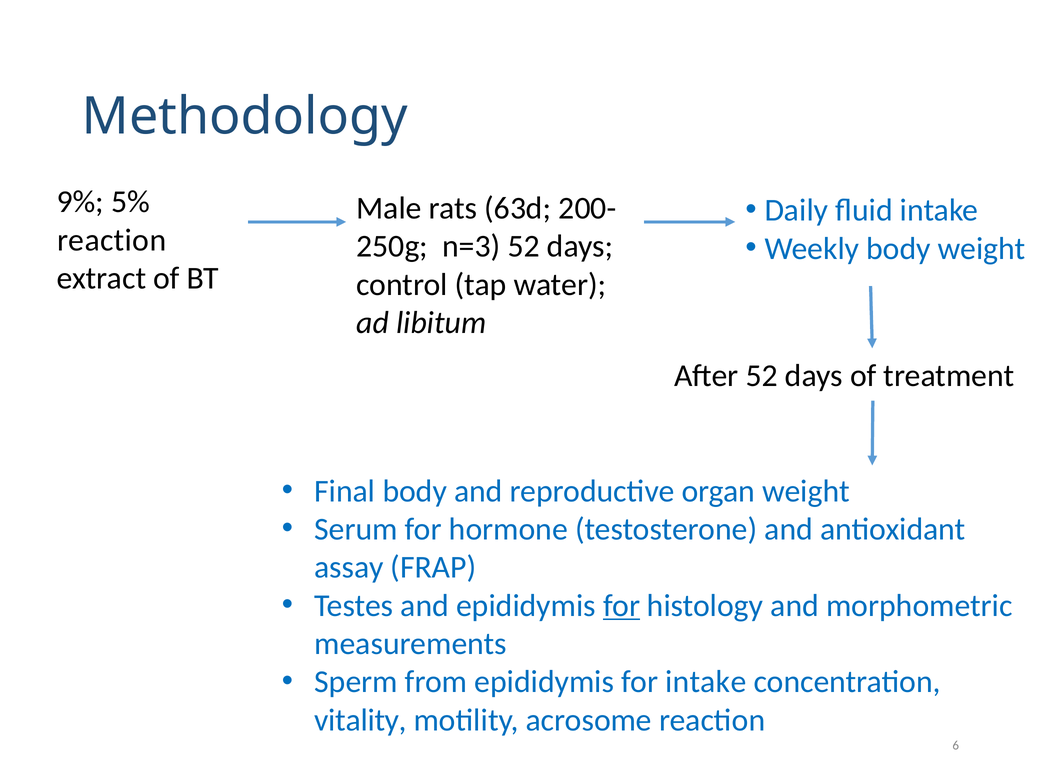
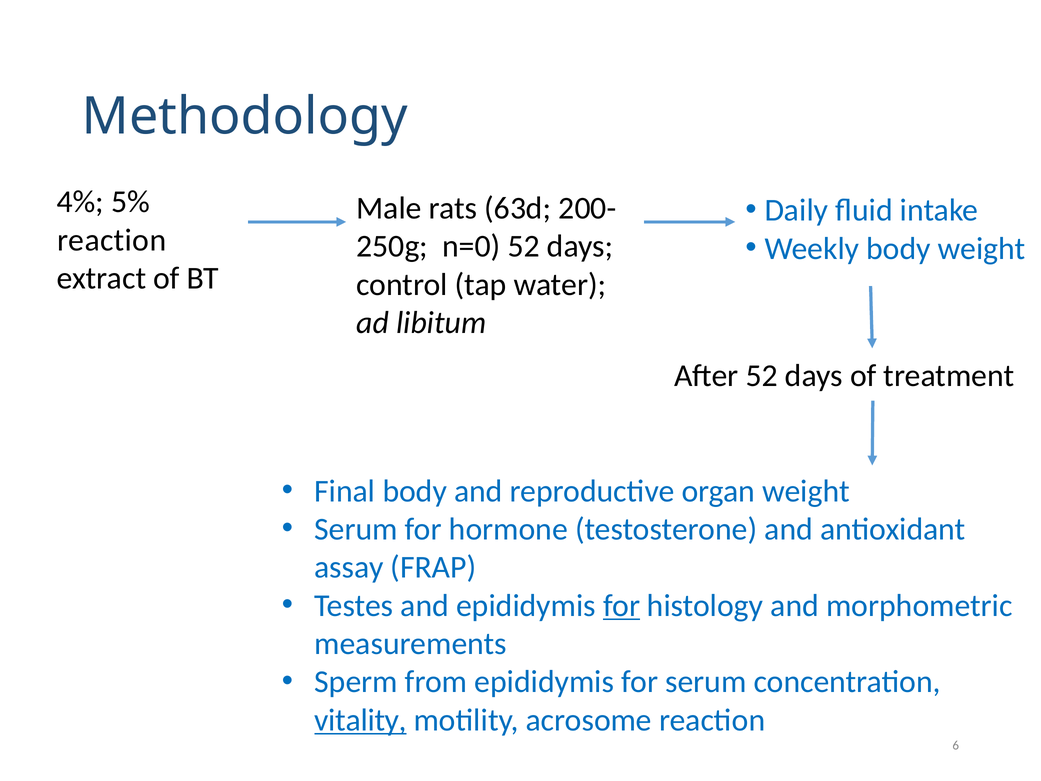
9%: 9% -> 4%
n=3: n=3 -> n=0
for intake: intake -> serum
vitality underline: none -> present
